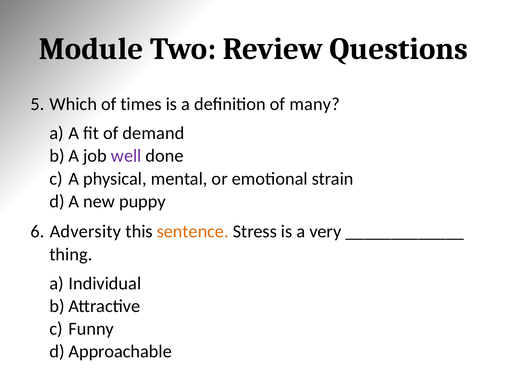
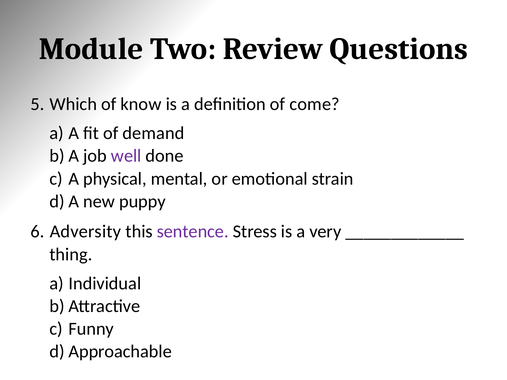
times: times -> know
many: many -> come
sentence colour: orange -> purple
